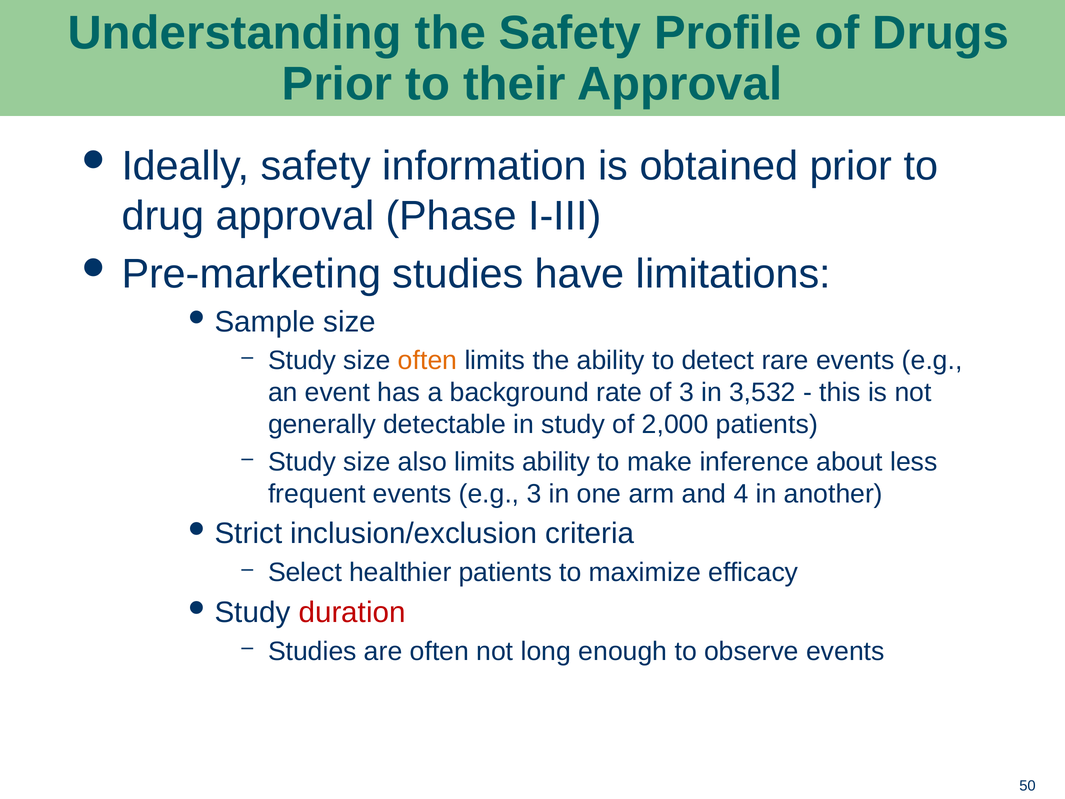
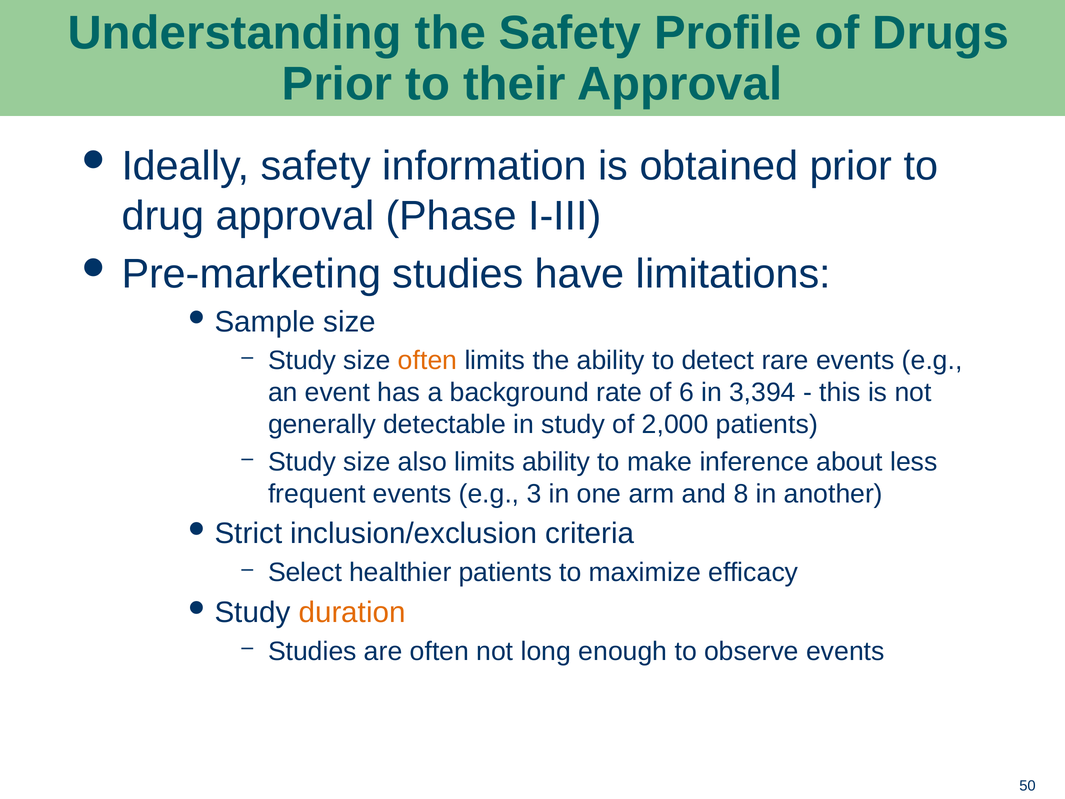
of 3: 3 -> 6
3,532: 3,532 -> 3,394
4: 4 -> 8
duration colour: red -> orange
